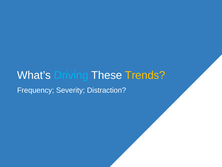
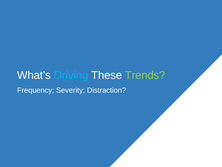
Trends colour: yellow -> light green
